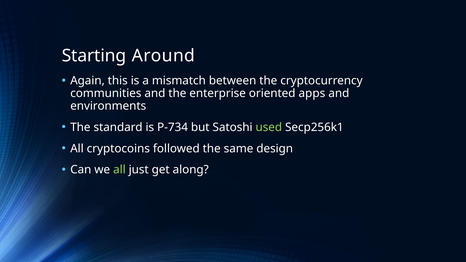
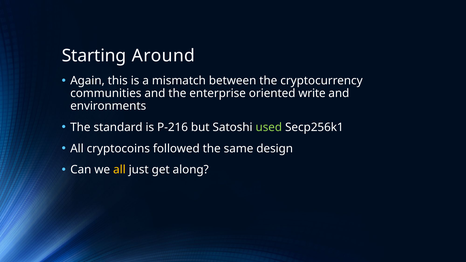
apps: apps -> write
P-734: P-734 -> P-216
all at (119, 170) colour: light green -> yellow
